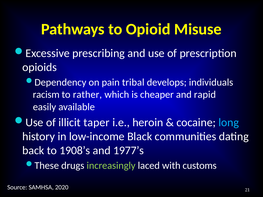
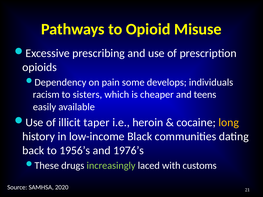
tribal: tribal -> some
rather: rather -> sisters
rapid: rapid -> teens
long colour: light blue -> yellow
1908’s: 1908’s -> 1956’s
1977’s: 1977’s -> 1976’s
